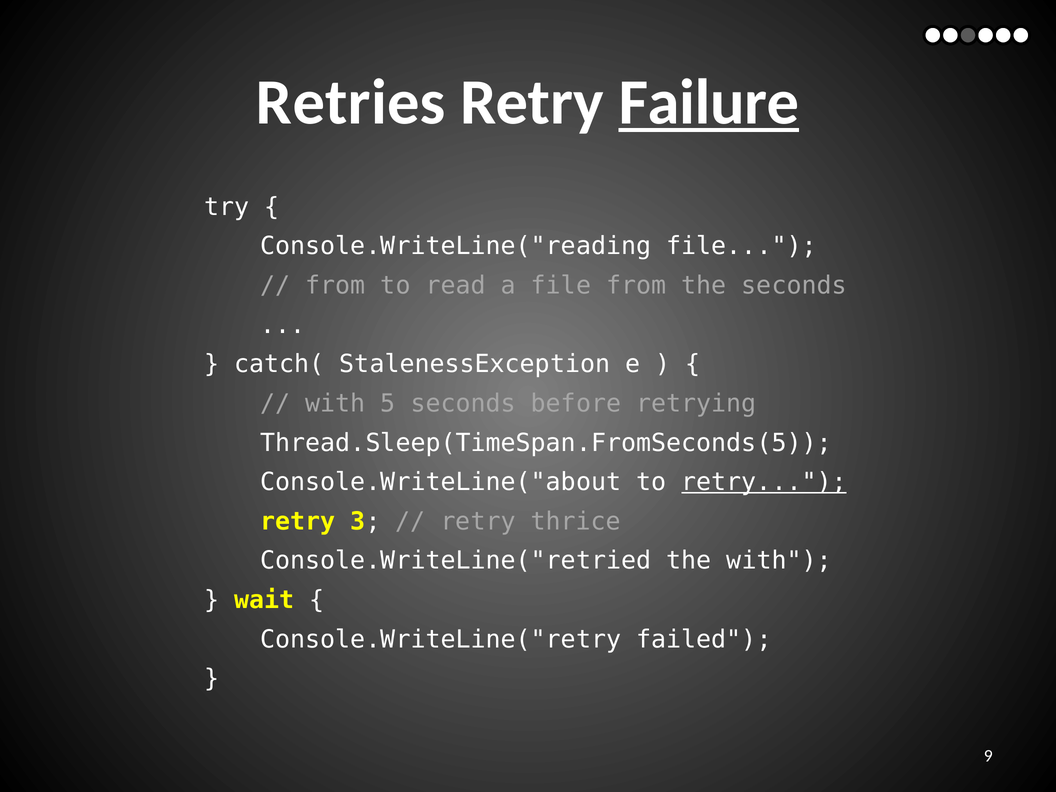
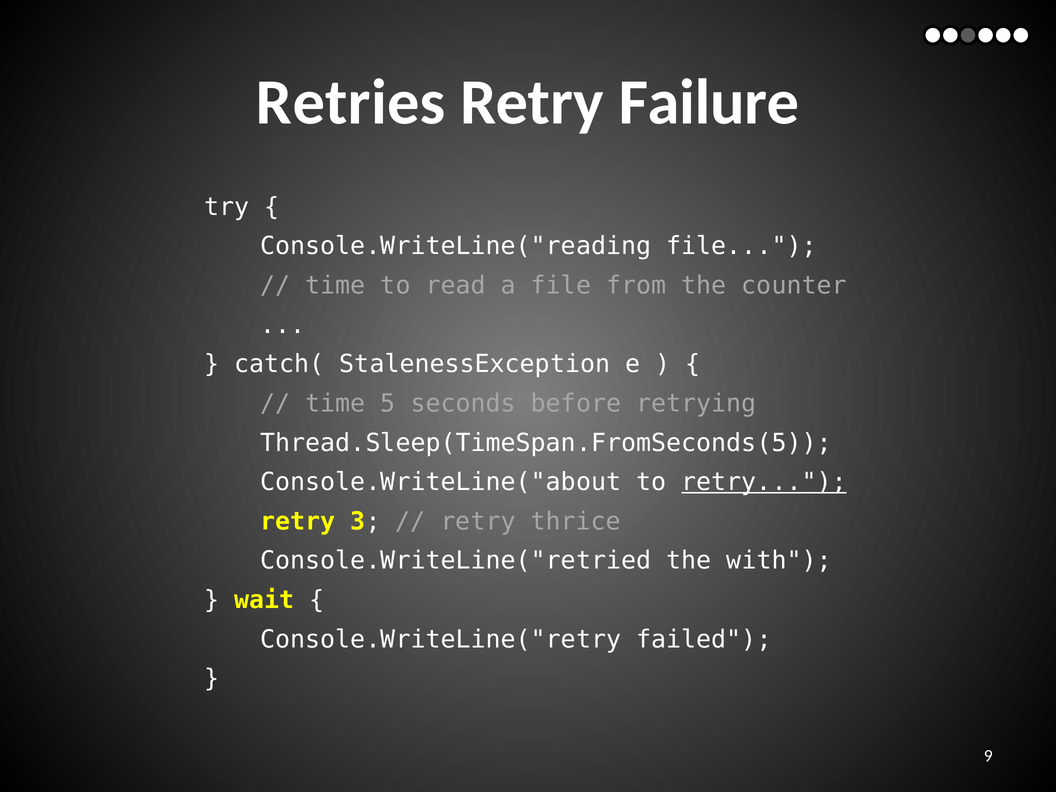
Failure underline: present -> none
from at (335, 285): from -> time
the seconds: seconds -> counter
with at (335, 403): with -> time
